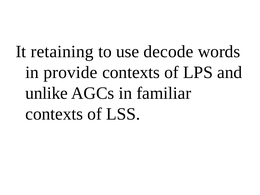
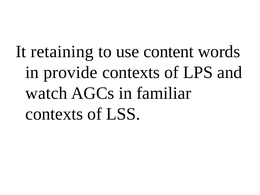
decode: decode -> content
unlike: unlike -> watch
